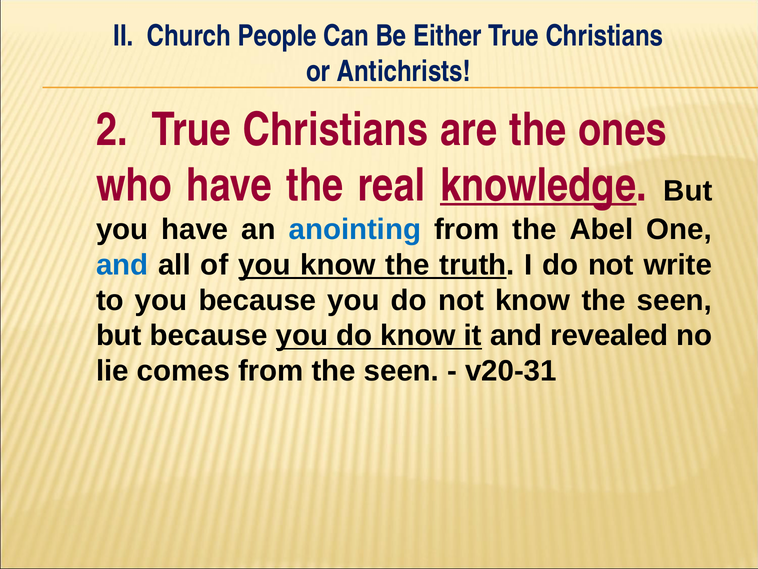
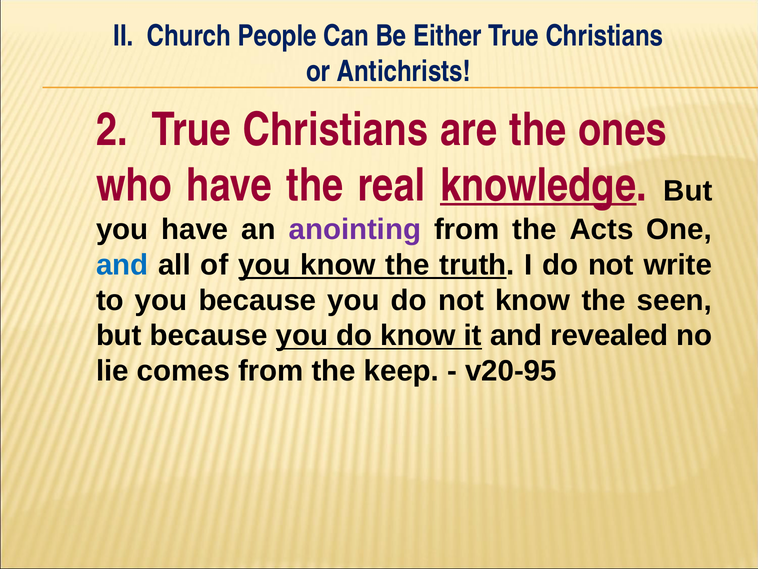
anointing colour: blue -> purple
Abel: Abel -> Acts
from the seen: seen -> keep
v20-31: v20-31 -> v20-95
